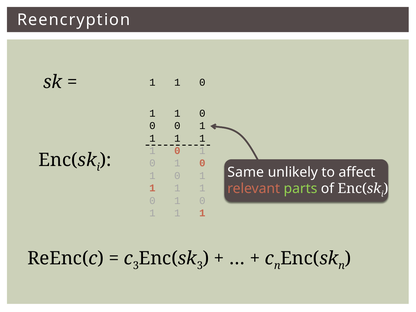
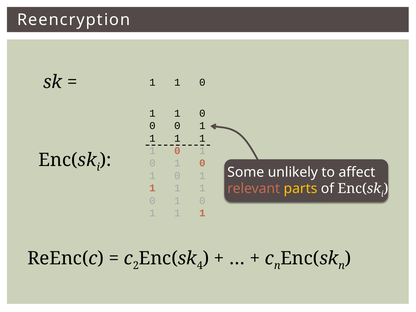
Same: Same -> Some
parts colour: light green -> yellow
3 at (136, 266): 3 -> 2
3 at (200, 266): 3 -> 4
